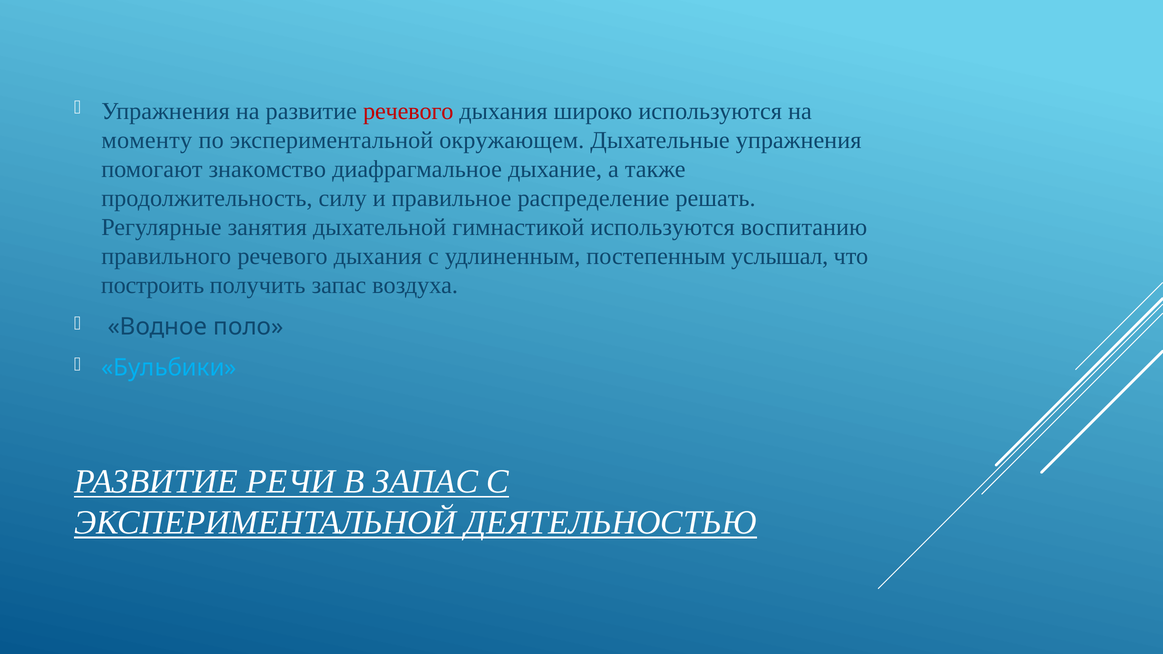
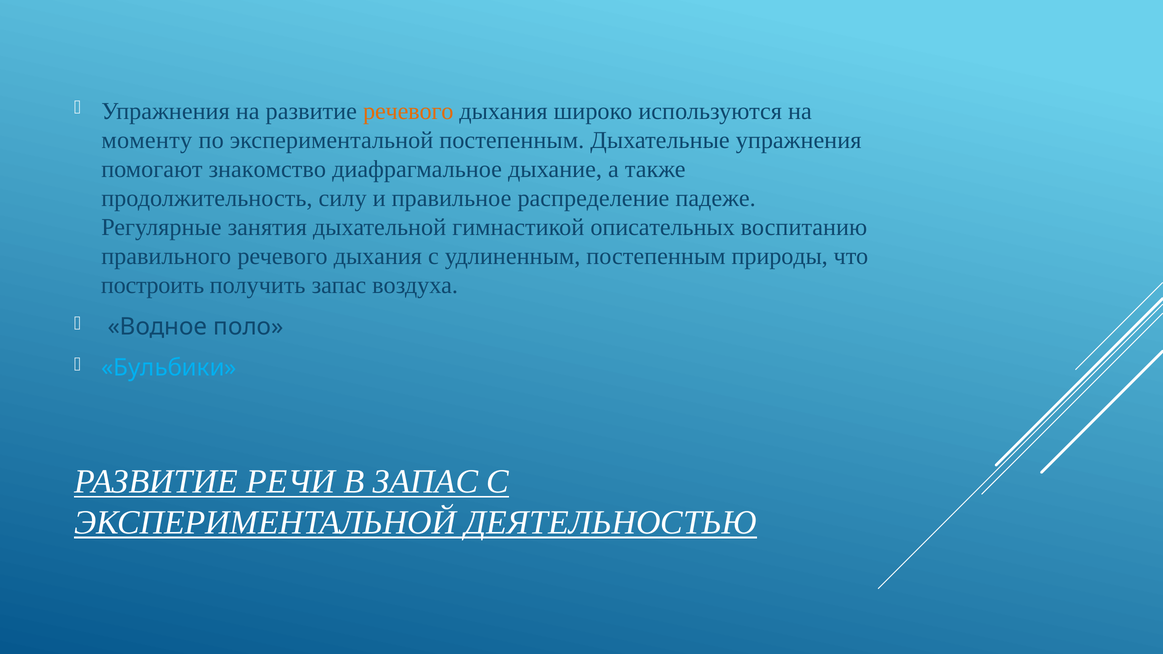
речевого at (408, 111) colour: red -> orange
экспериментальной окружающем: окружающем -> постепенным
решать: решать -> падеже
гимнастикой используются: используются -> описательных
услышал: услышал -> природы
